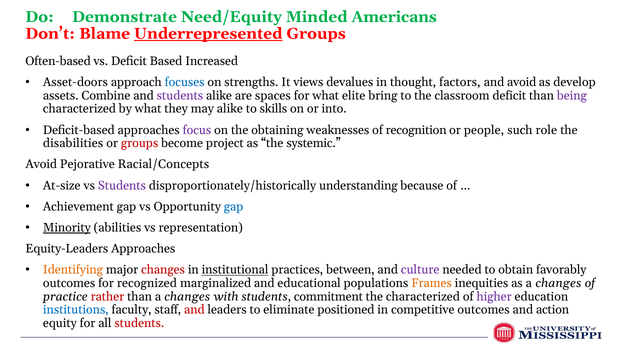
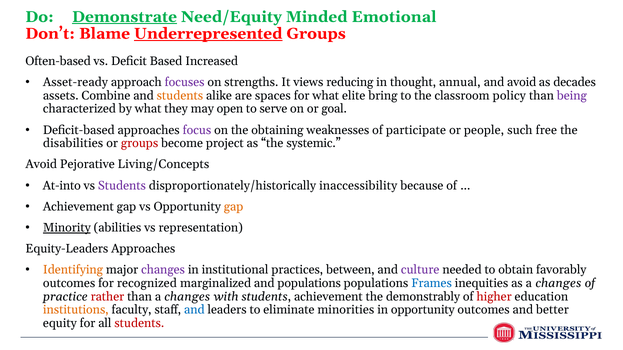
Demonstrate underline: none -> present
Americans: Americans -> Emotional
Asset-doors: Asset-doors -> Asset-ready
focuses colour: blue -> purple
devalues: devalues -> reducing
factors: factors -> annual
develop: develop -> decades
students at (180, 96) colour: purple -> orange
classroom deficit: deficit -> policy
may alike: alike -> open
skills: skills -> serve
into: into -> goal
recognition: recognition -> participate
role: role -> free
Racial/Concepts: Racial/Concepts -> Living/Concepts
At-size: At-size -> At-into
understanding: understanding -> inaccessibility
gap at (234, 207) colour: blue -> orange
changes at (163, 270) colour: red -> purple
institutional underline: present -> none
and educational: educational -> populations
Frames colour: orange -> blue
students commitment: commitment -> achievement
the characterized: characterized -> demonstrably
higher colour: purple -> red
institutions colour: blue -> orange
and at (194, 310) colour: red -> blue
positioned: positioned -> minorities
in competitive: competitive -> opportunity
action: action -> better
